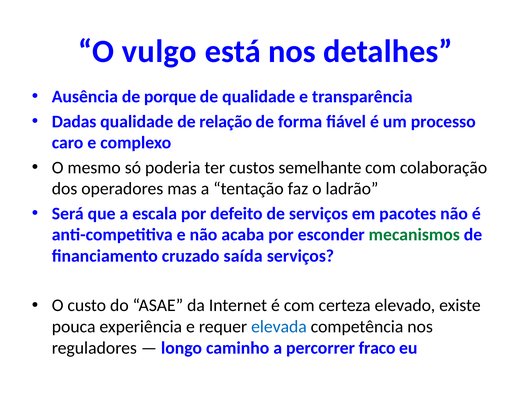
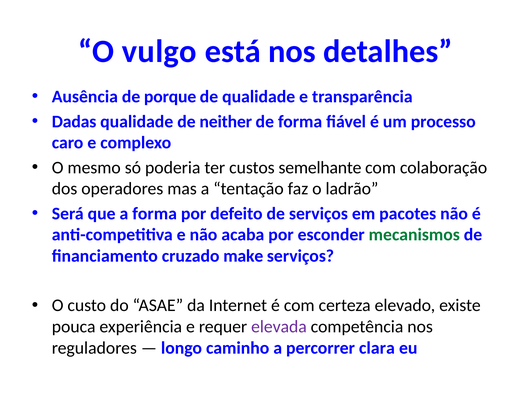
relação: relação -> neither
a escala: escala -> forma
saída: saída -> make
elevada colour: blue -> purple
fraco: fraco -> clara
